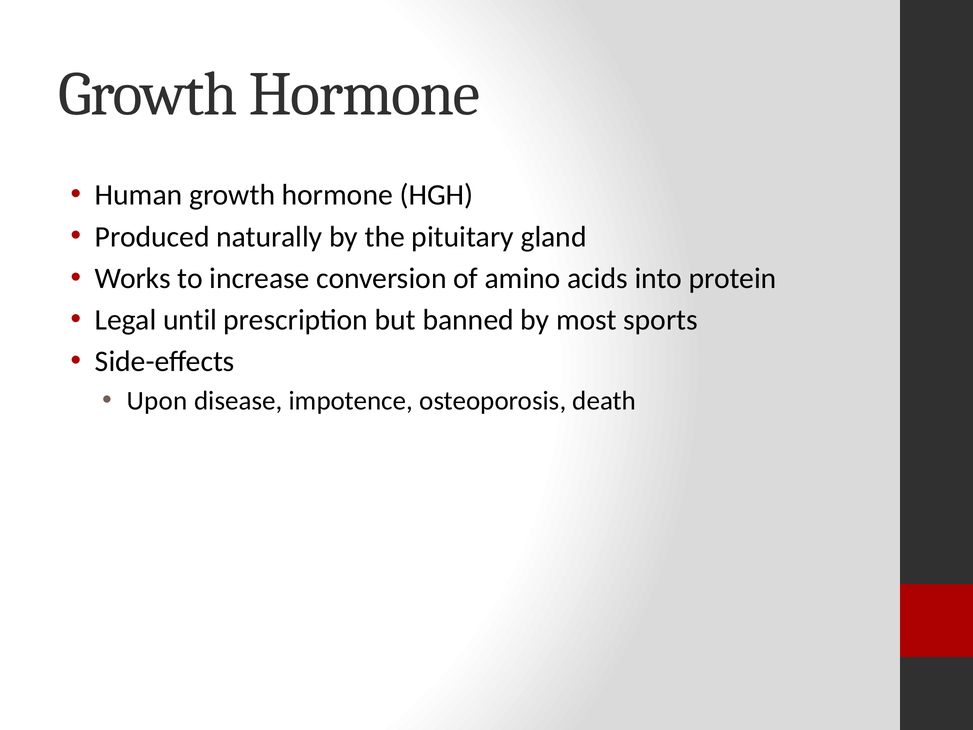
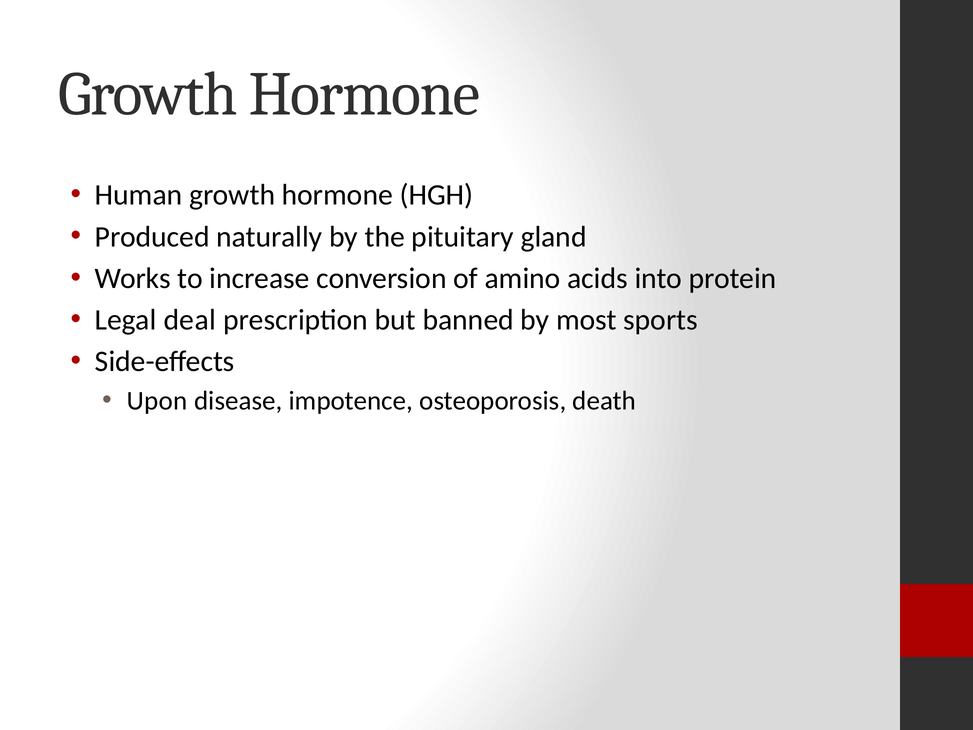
until: until -> deal
